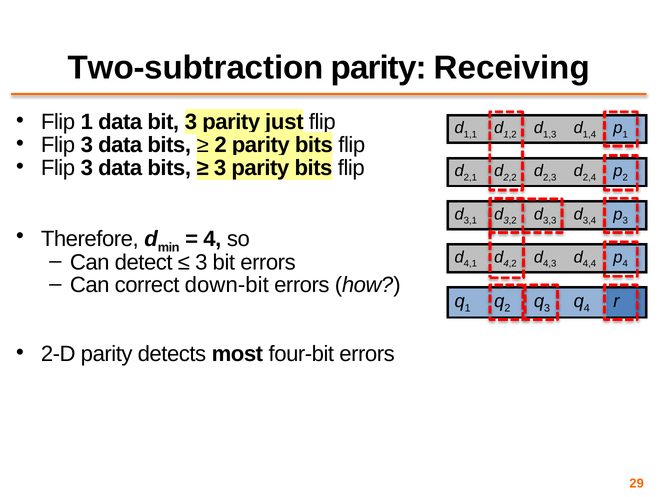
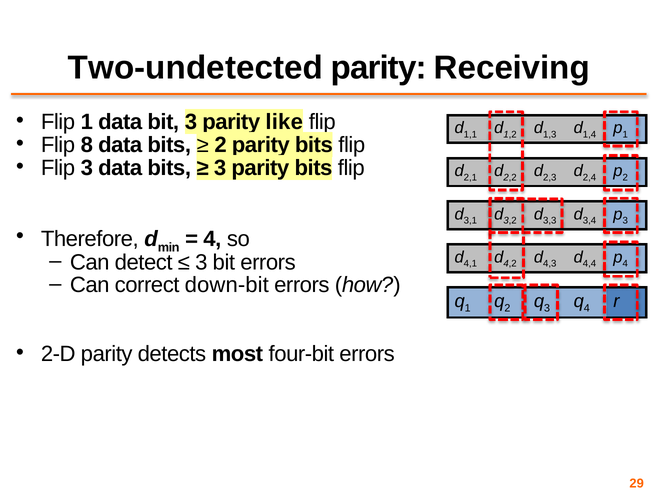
Two-subtraction: Two-subtraction -> Two-undetected
just: just -> like
3 at (87, 145): 3 -> 8
